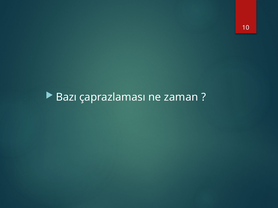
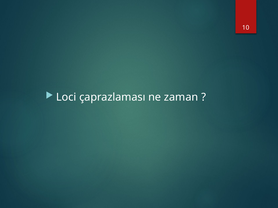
Bazı: Bazı -> Loci
